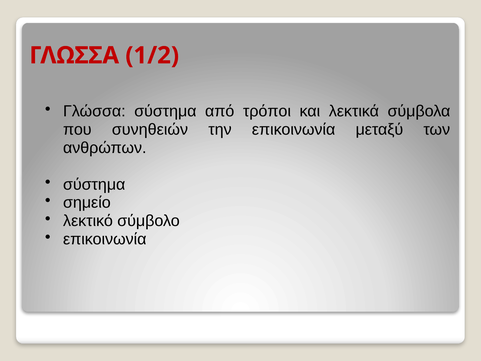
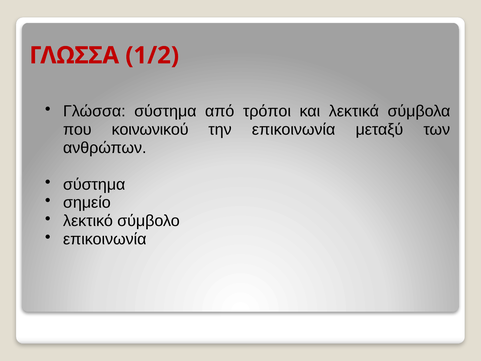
συνηθειών: συνηθειών -> κοινωνικού
